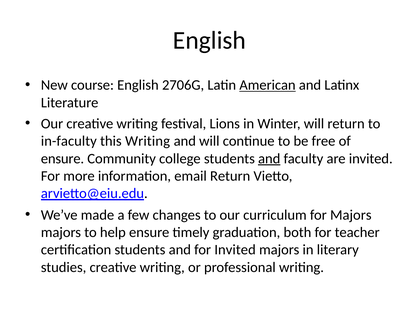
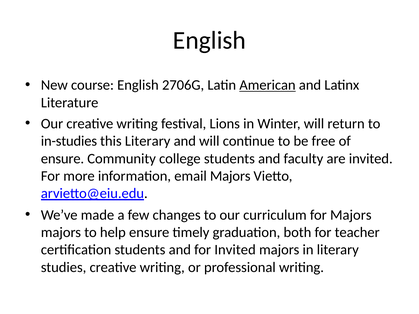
in-faculty: in-faculty -> in-studies
this Writing: Writing -> Literary
and at (269, 159) underline: present -> none
email Return: Return -> Majors
